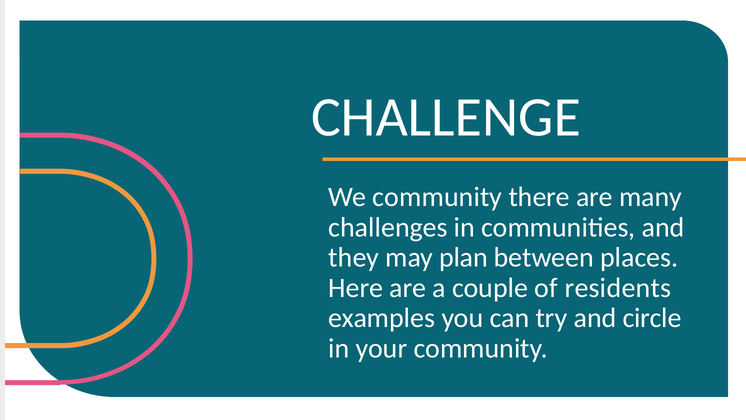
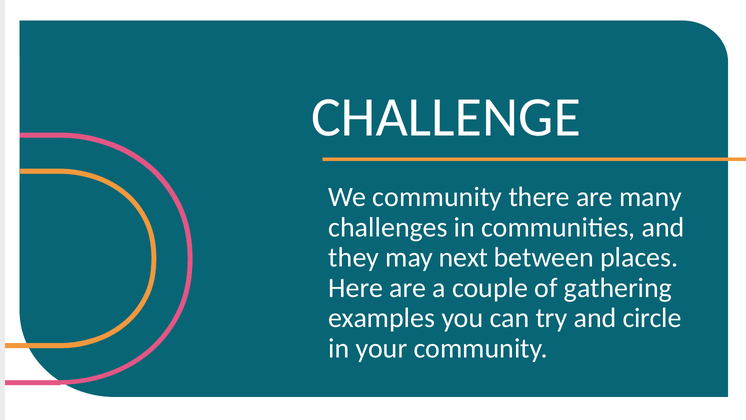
plan: plan -> next
residents: residents -> gathering
